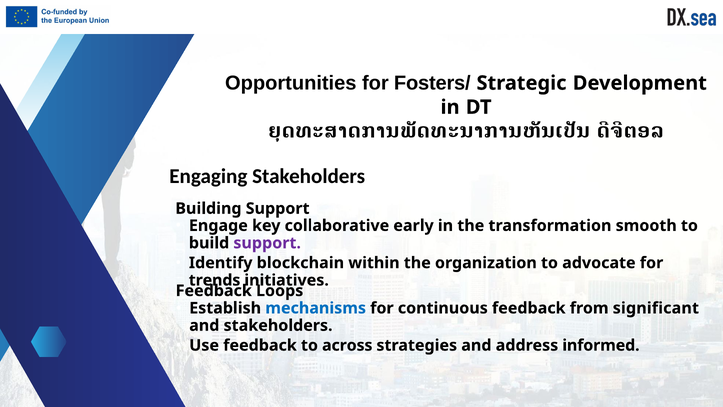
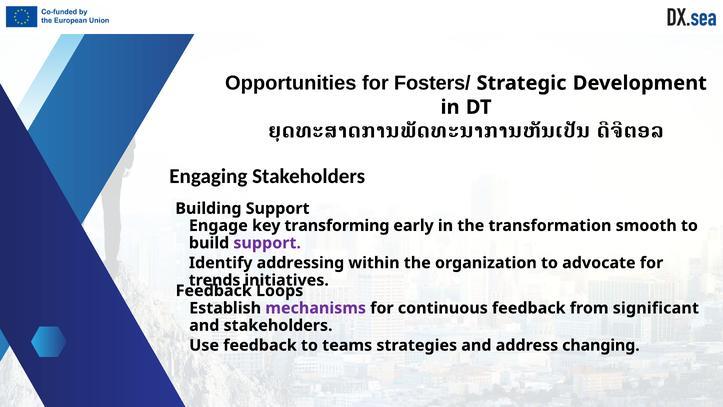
collaborative: collaborative -> transforming
blockchain: blockchain -> addressing
mechanisms colour: blue -> purple
across: across -> teams
informed: informed -> changing
